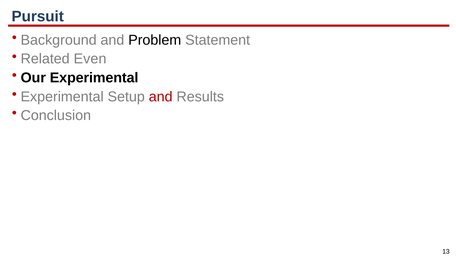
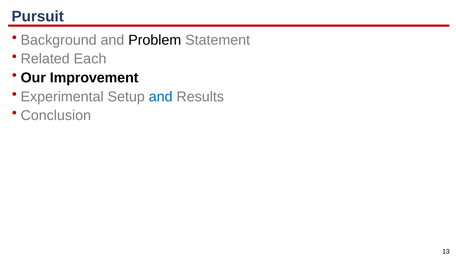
Even: Even -> Each
Our Experimental: Experimental -> Improvement
and at (161, 96) colour: red -> blue
